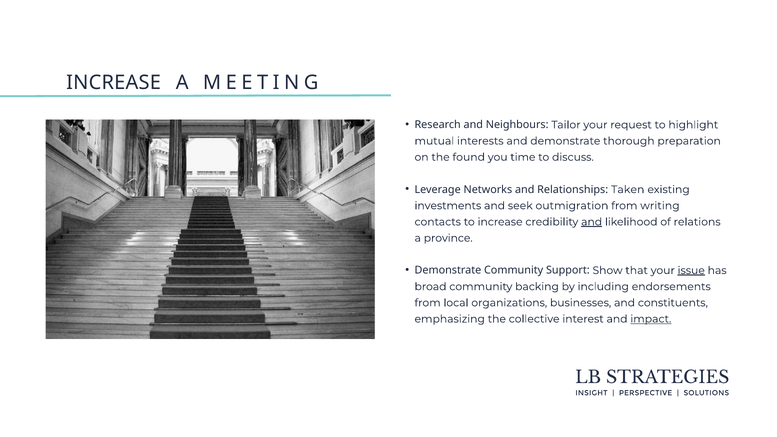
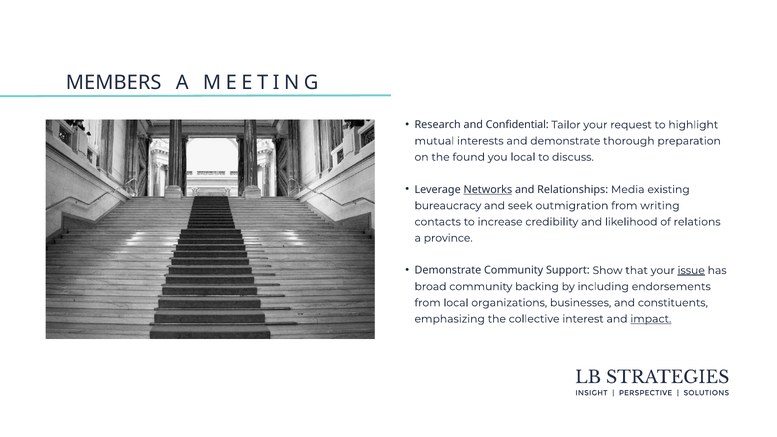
INCREASE at (114, 83): INCREASE -> MEMBERS
Neighbours: Neighbours -> Confidential
you time: time -> local
Networks underline: none -> present
Taken: Taken -> Media
investments: investments -> bureaucracy
and at (592, 222) underline: present -> none
